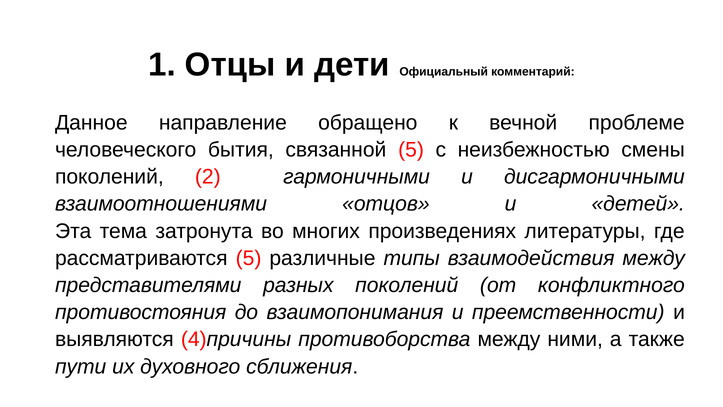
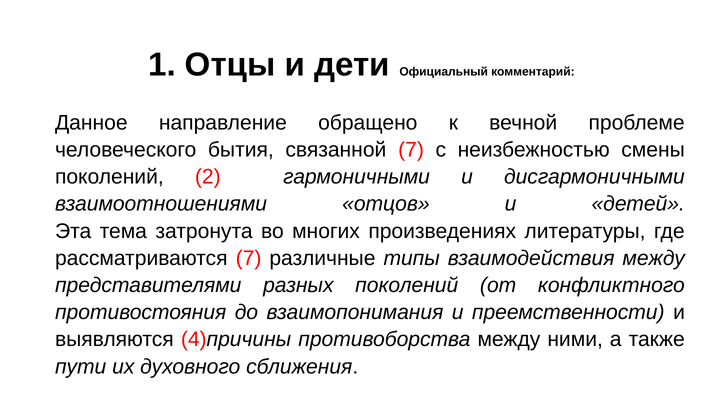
связанной 5: 5 -> 7
рассматриваются 5: 5 -> 7
